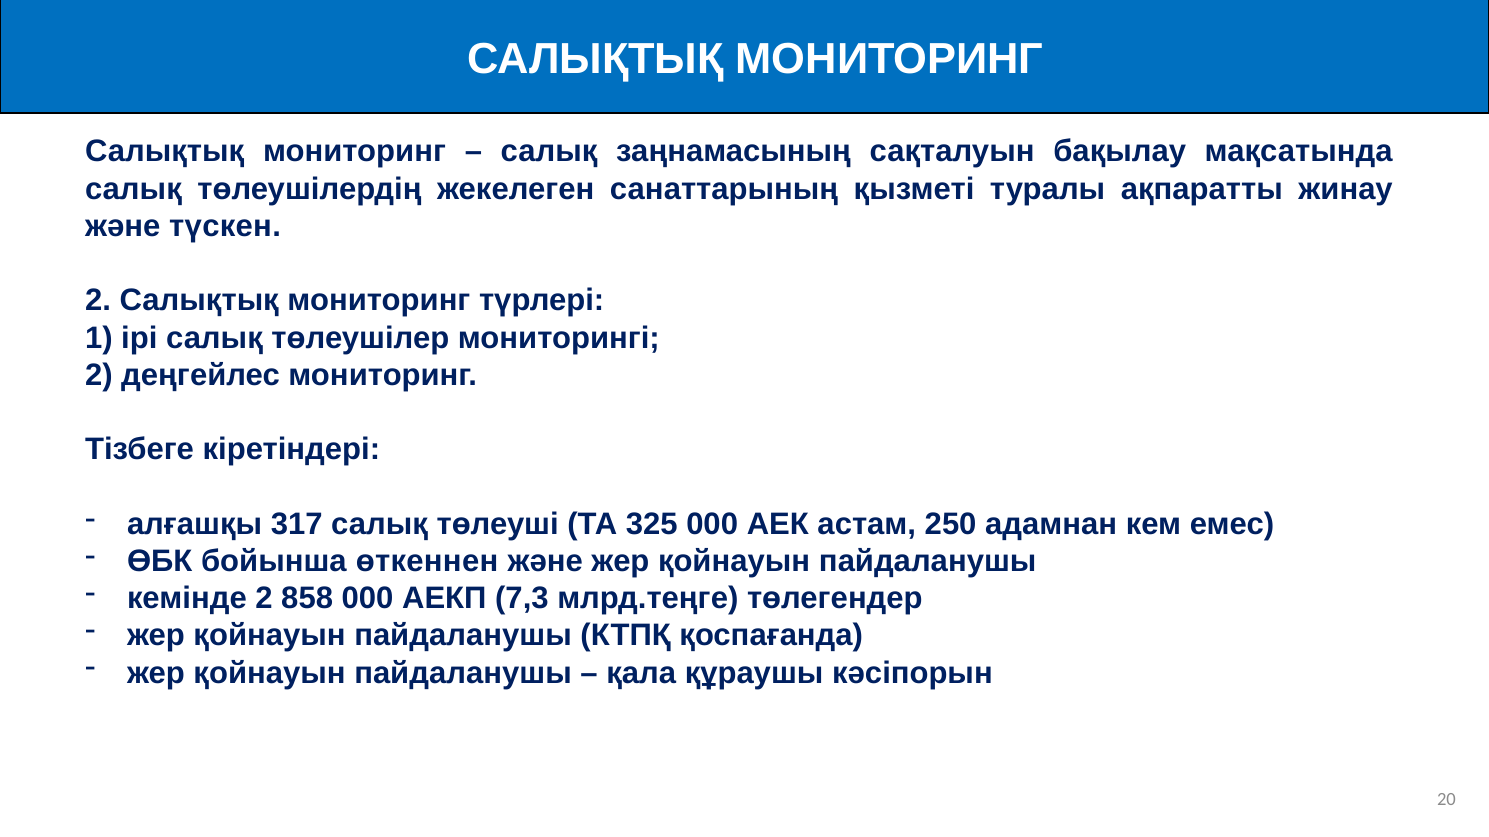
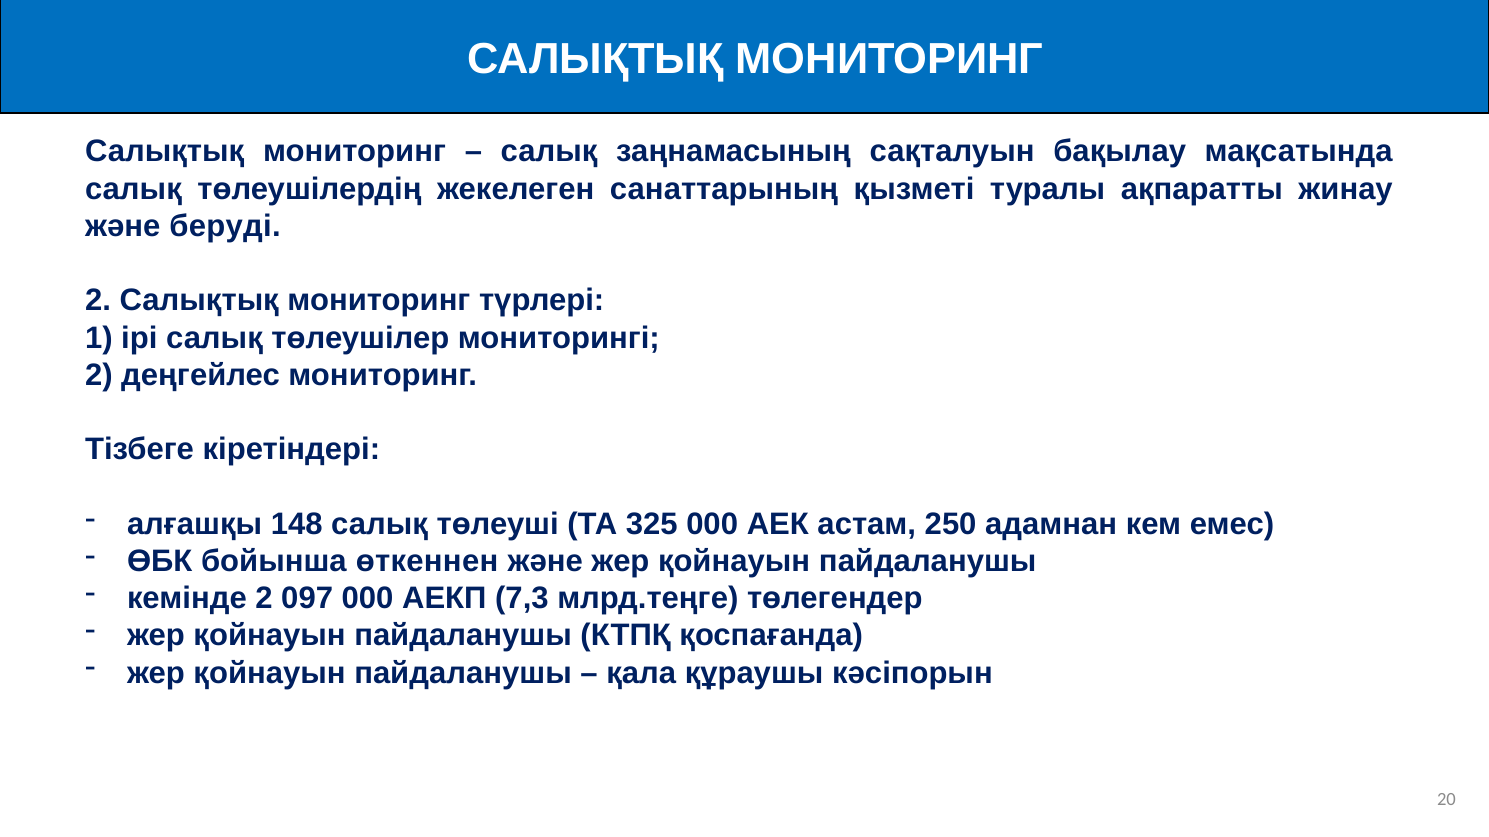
түскен: түскен -> беруді
317: 317 -> 148
858: 858 -> 097
